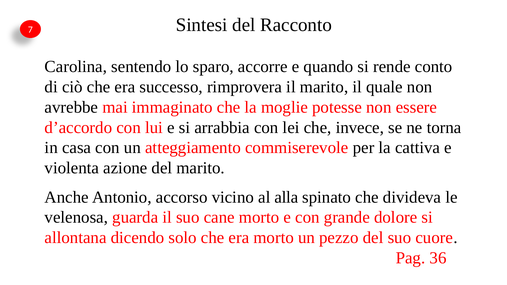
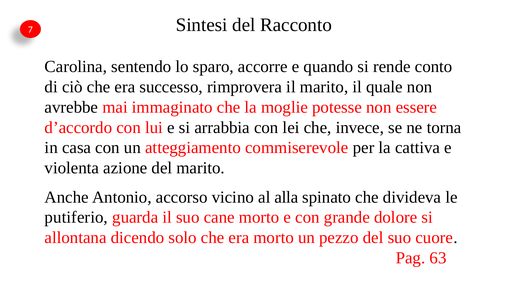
velenosa: velenosa -> putiferio
36: 36 -> 63
